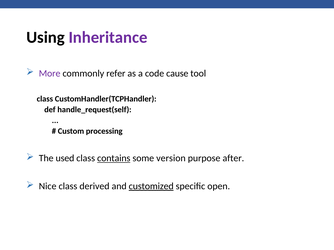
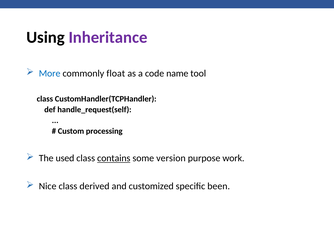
More colour: purple -> blue
refer: refer -> float
cause: cause -> name
after: after -> work
customized underline: present -> none
open: open -> been
